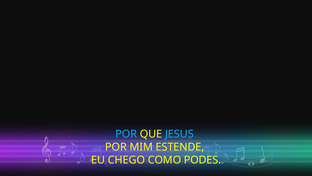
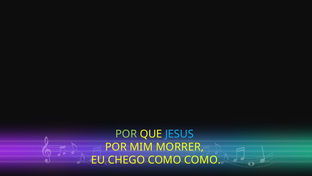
POR at (126, 134) colour: light blue -> light green
ESTENDE: ESTENDE -> MORRER
COMO PODES: PODES -> COMO
